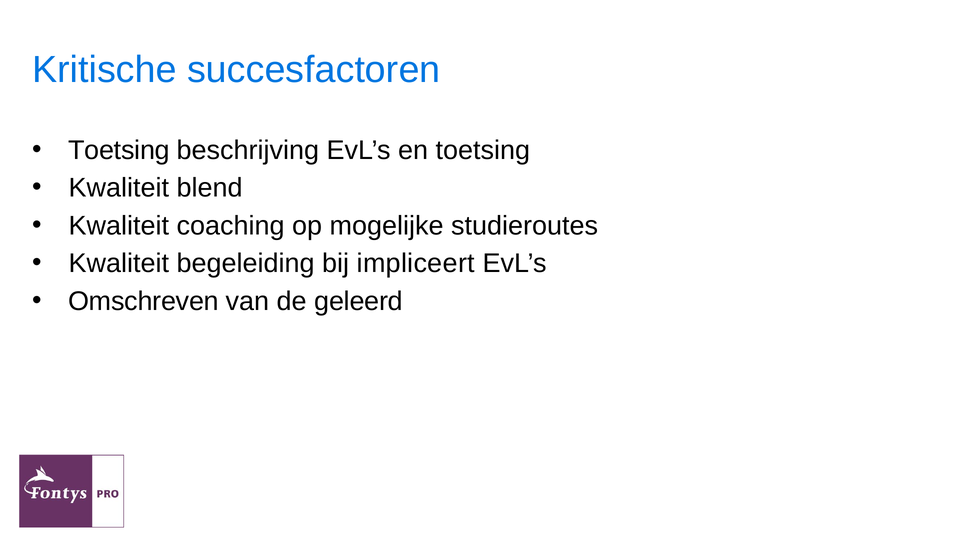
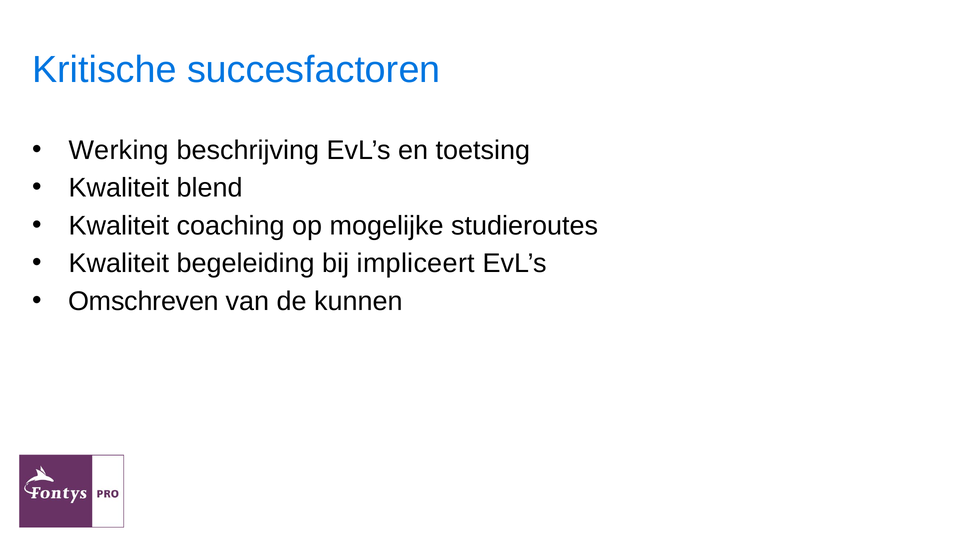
Toetsing at (119, 150): Toetsing -> Werking
geleerd: geleerd -> kunnen
